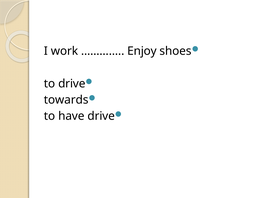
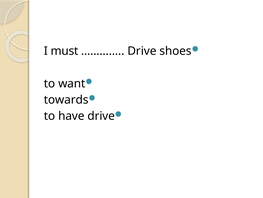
work: work -> must
Enjoy at (142, 51): Enjoy -> Drive
to drive: drive -> want
